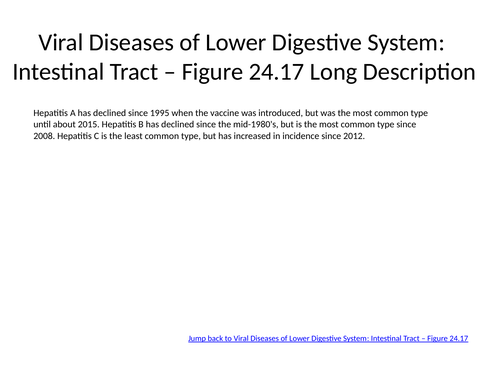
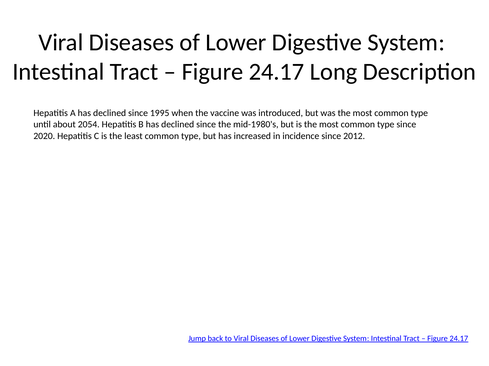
2015: 2015 -> 2054
2008: 2008 -> 2020
